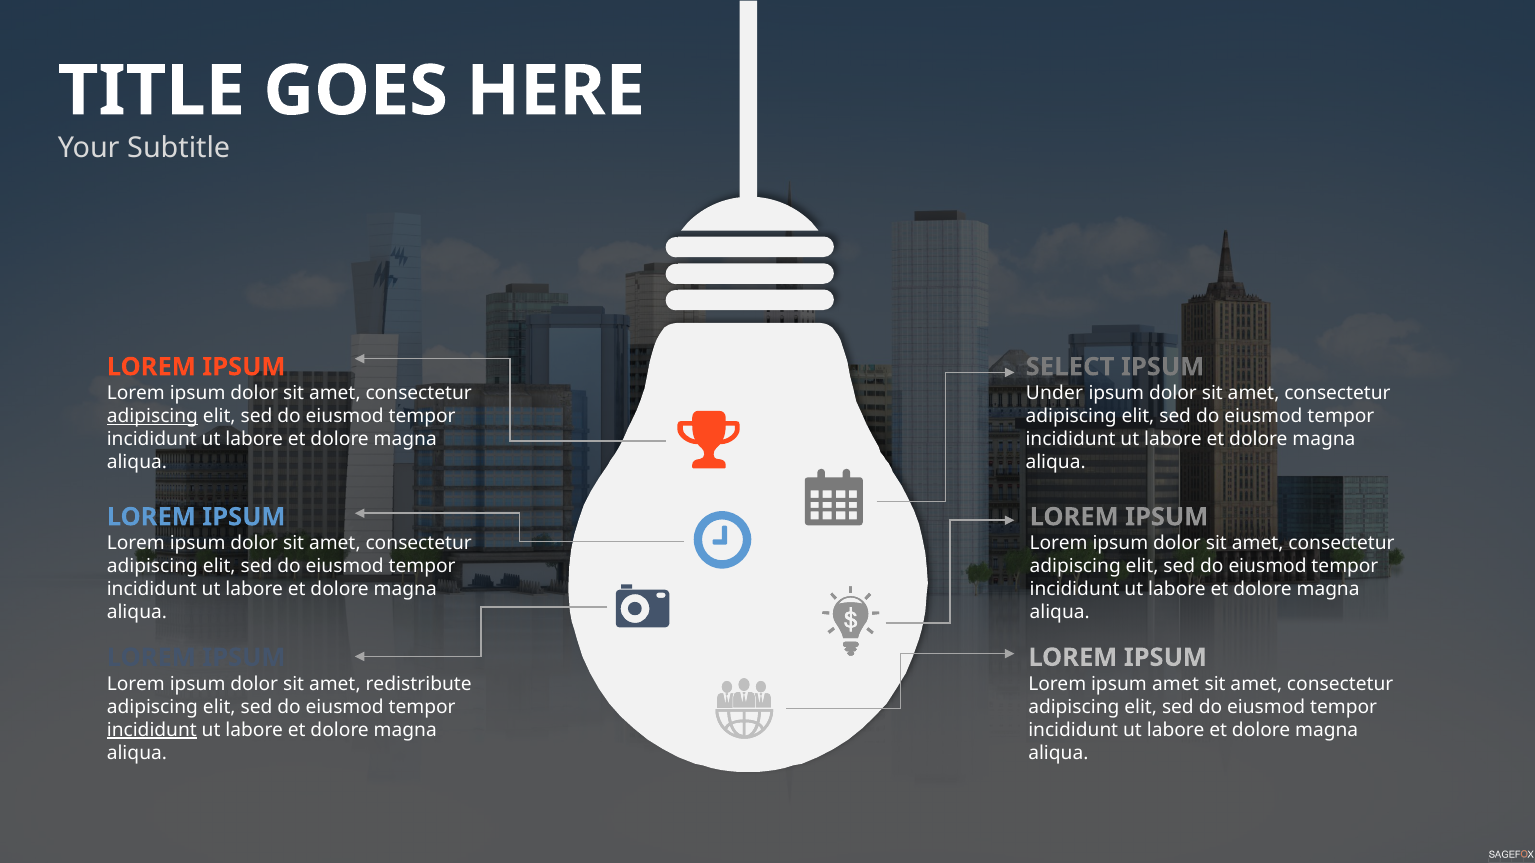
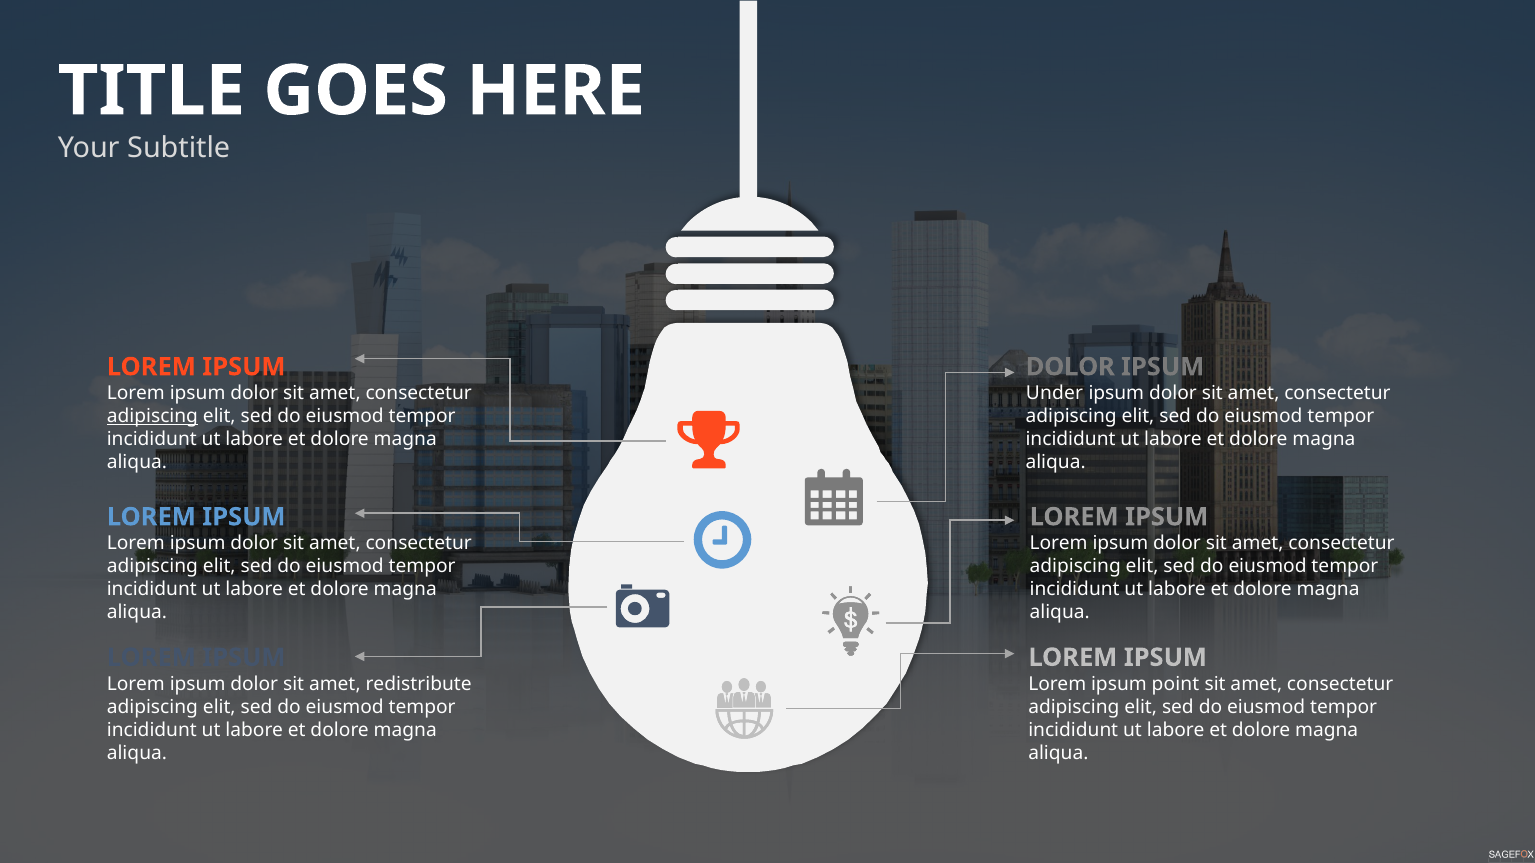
SELECT at (1070, 367): SELECT -> DOLOR
ipsum amet: amet -> point
incididunt at (152, 730) underline: present -> none
